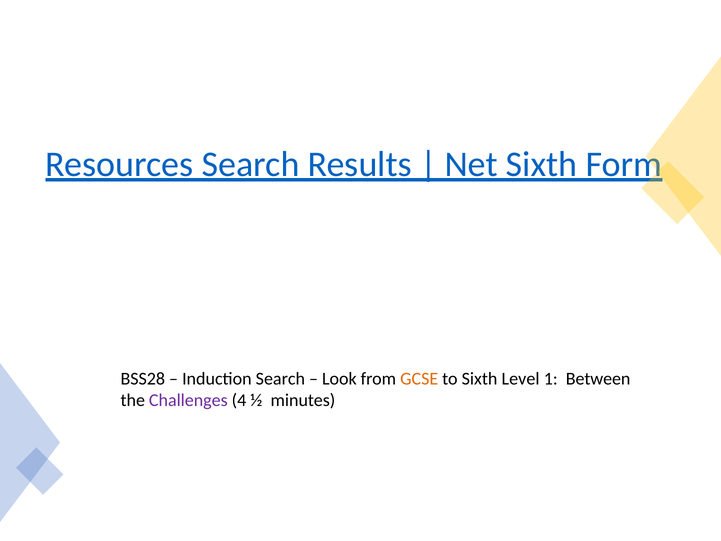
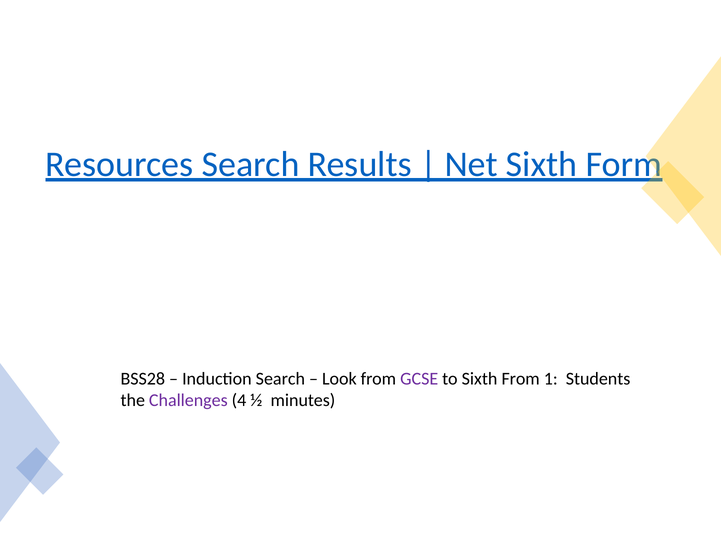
GCSE colour: orange -> purple
Sixth Level: Level -> From
Between: Between -> Students
